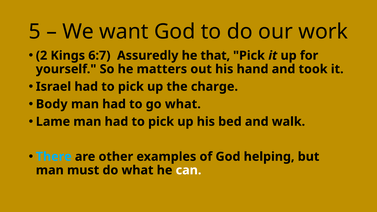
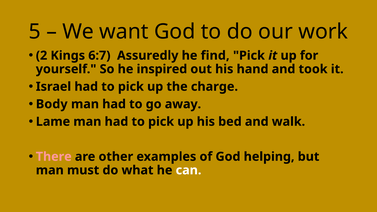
that: that -> find
matters: matters -> inspired
go what: what -> away
There colour: light blue -> pink
